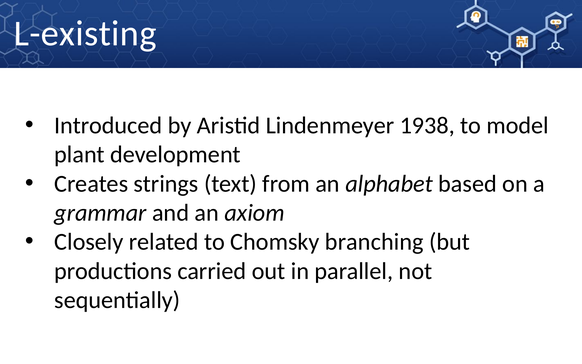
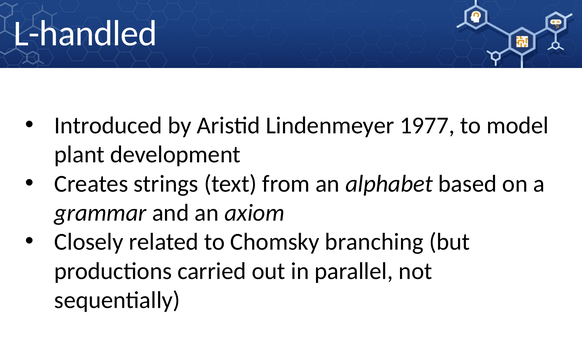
L-existing: L-existing -> L-handled
1938: 1938 -> 1977
